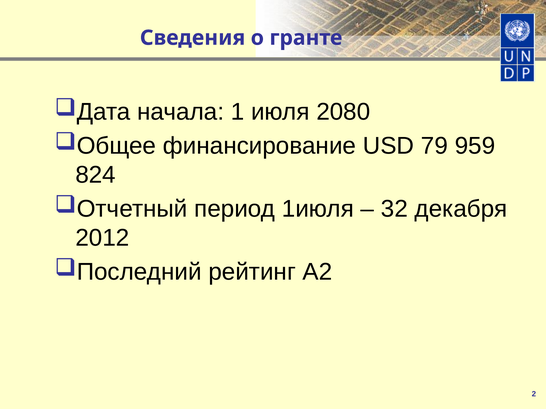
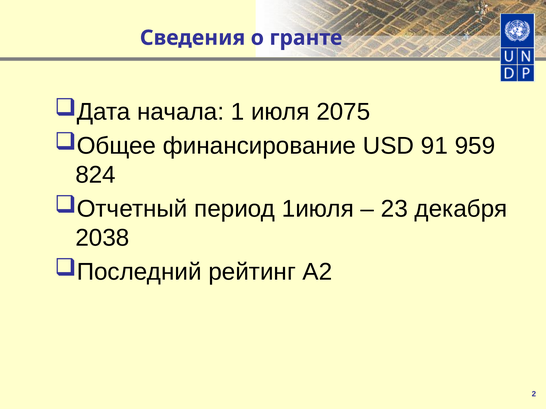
2080: 2080 -> 2075
79: 79 -> 91
32: 32 -> 23
2012: 2012 -> 2038
